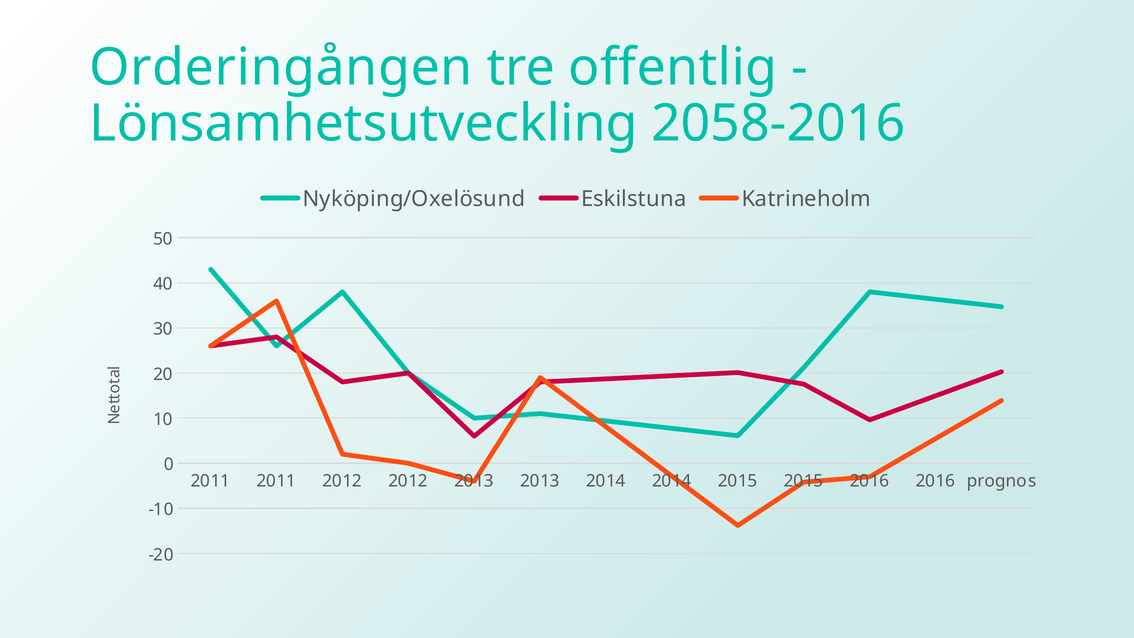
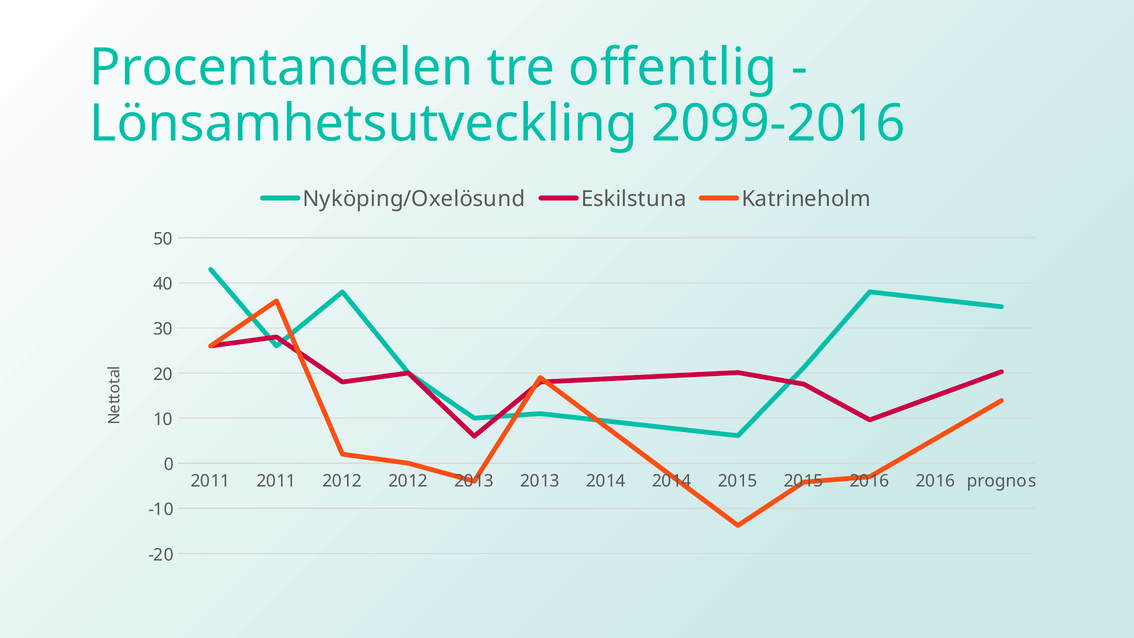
Orderingången: Orderingången -> Procentandelen
2058-2016: 2058-2016 -> 2099-2016
